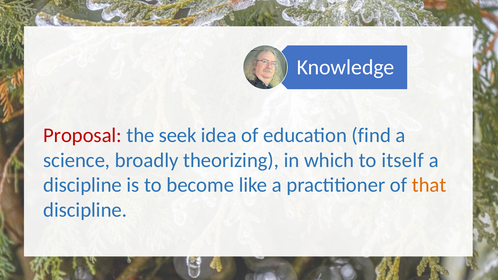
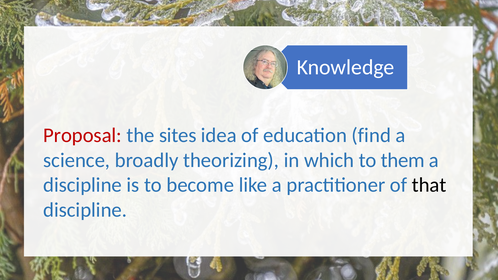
seek: seek -> sites
itself: itself -> them
that colour: orange -> black
